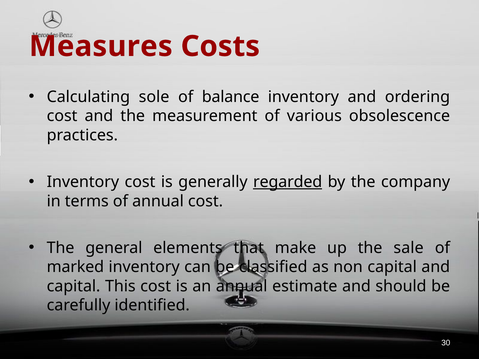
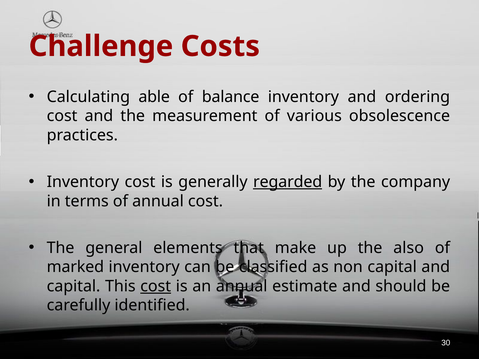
Measures: Measures -> Challenge
sole: sole -> able
sale: sale -> also
cost at (156, 286) underline: none -> present
